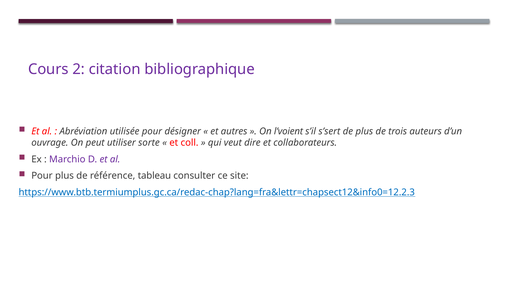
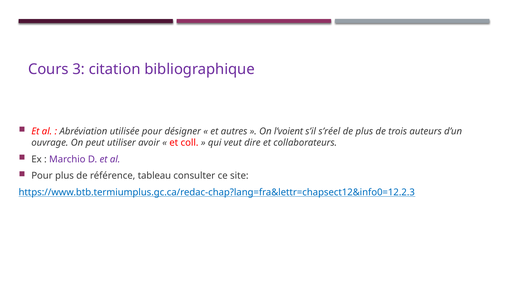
2: 2 -> 3
s’sert: s’sert -> s’réel
sorte: sorte -> avoir
